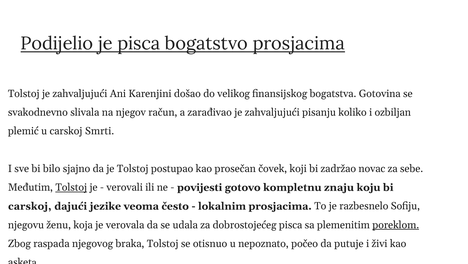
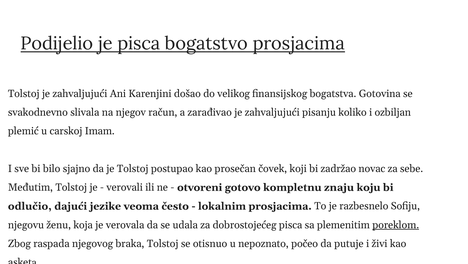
Smrti: Smrti -> Imam
Tolstoj at (71, 187) underline: present -> none
povijesti: povijesti -> otvoreni
carskoj at (30, 206): carskoj -> odlučio
